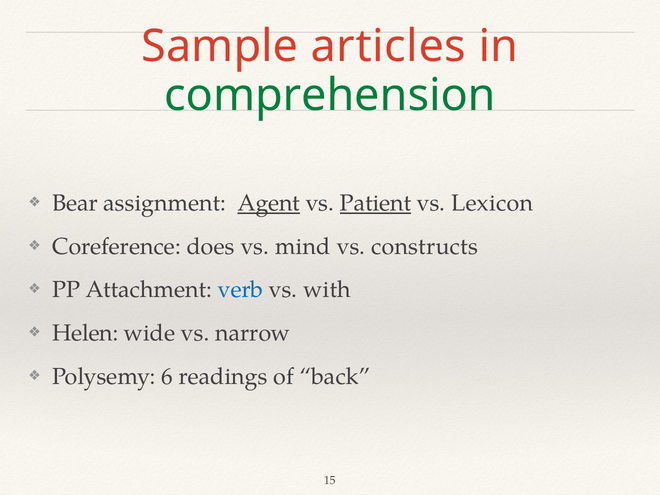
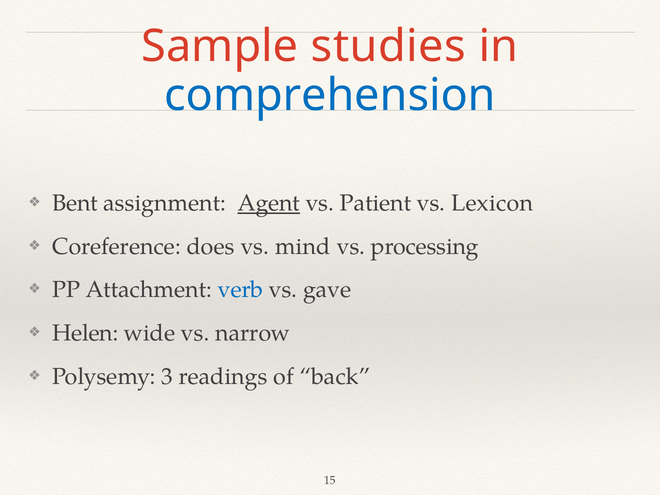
articles: articles -> studies
comprehension colour: green -> blue
Bear: Bear -> Bent
Patient underline: present -> none
constructs: constructs -> processing
with: with -> gave
6: 6 -> 3
